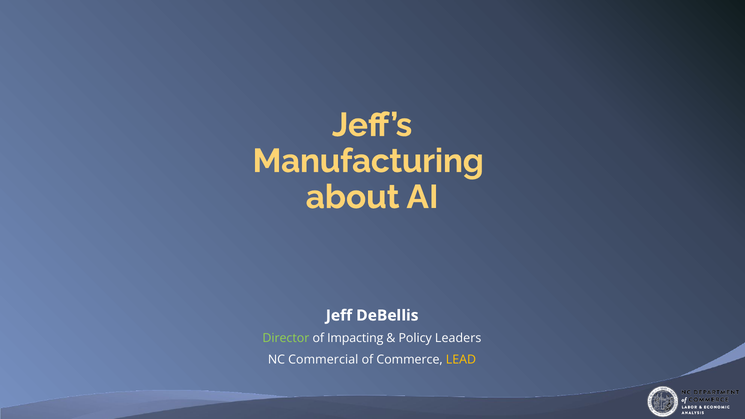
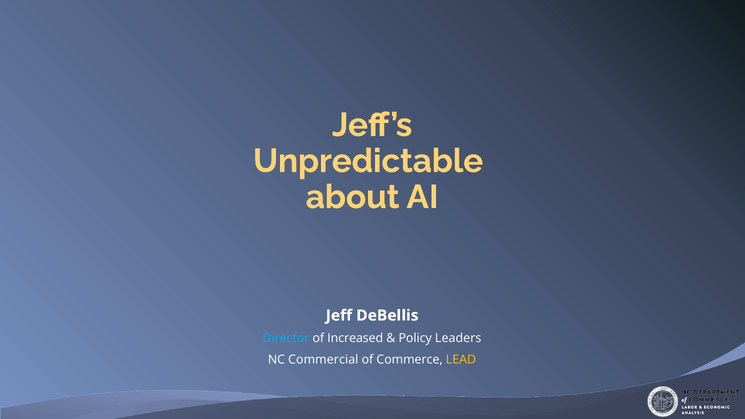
Manufacturing: Manufacturing -> Unpredictable
Director colour: light green -> light blue
Impacting: Impacting -> Increased
